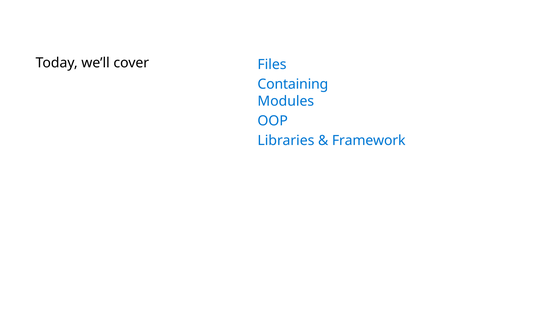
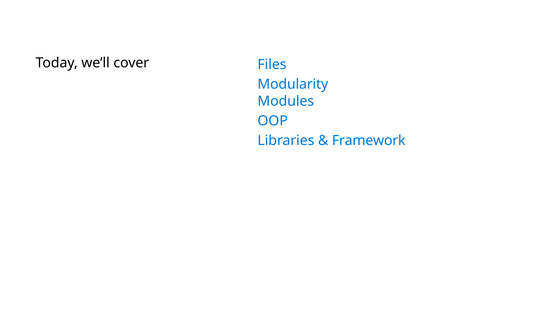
Containing: Containing -> Modularity
